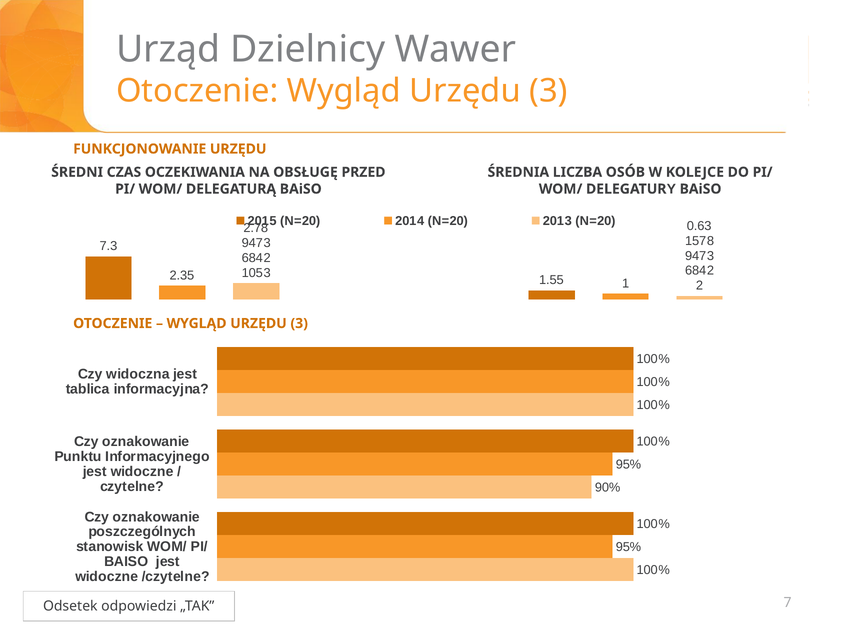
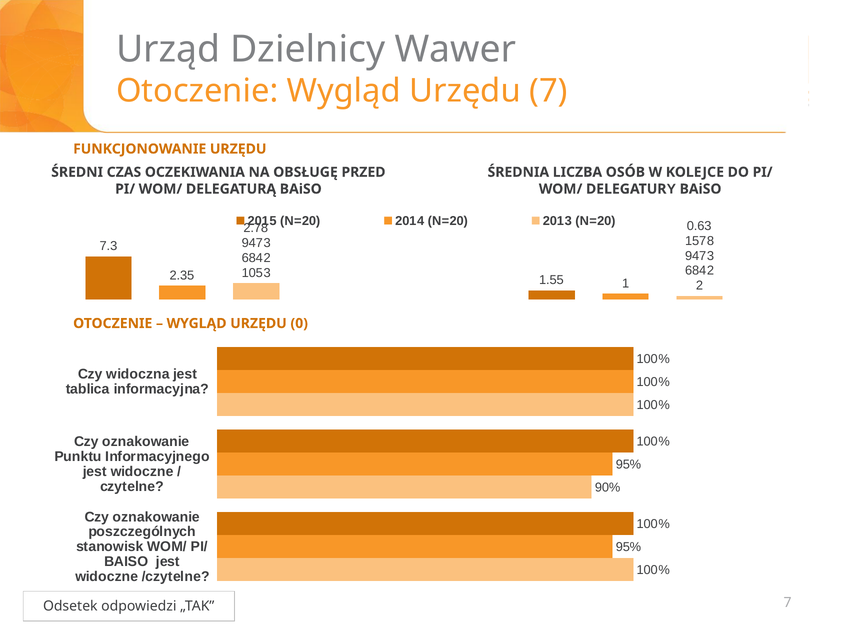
3 at (548, 91): 3 -> 7
3 at (299, 323): 3 -> 0
